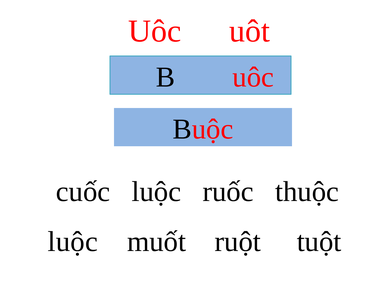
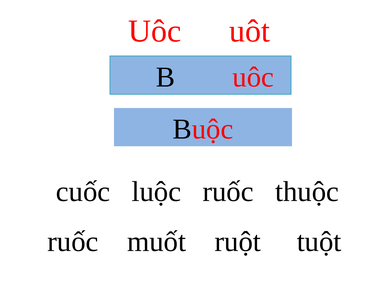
luộc at (73, 242): luộc -> ruốc
